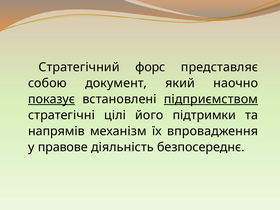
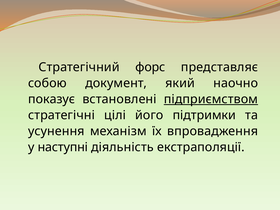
показує underline: present -> none
напрямів: напрямів -> усунення
правове: правове -> наступні
безпосереднє: безпосереднє -> екстраполяції
